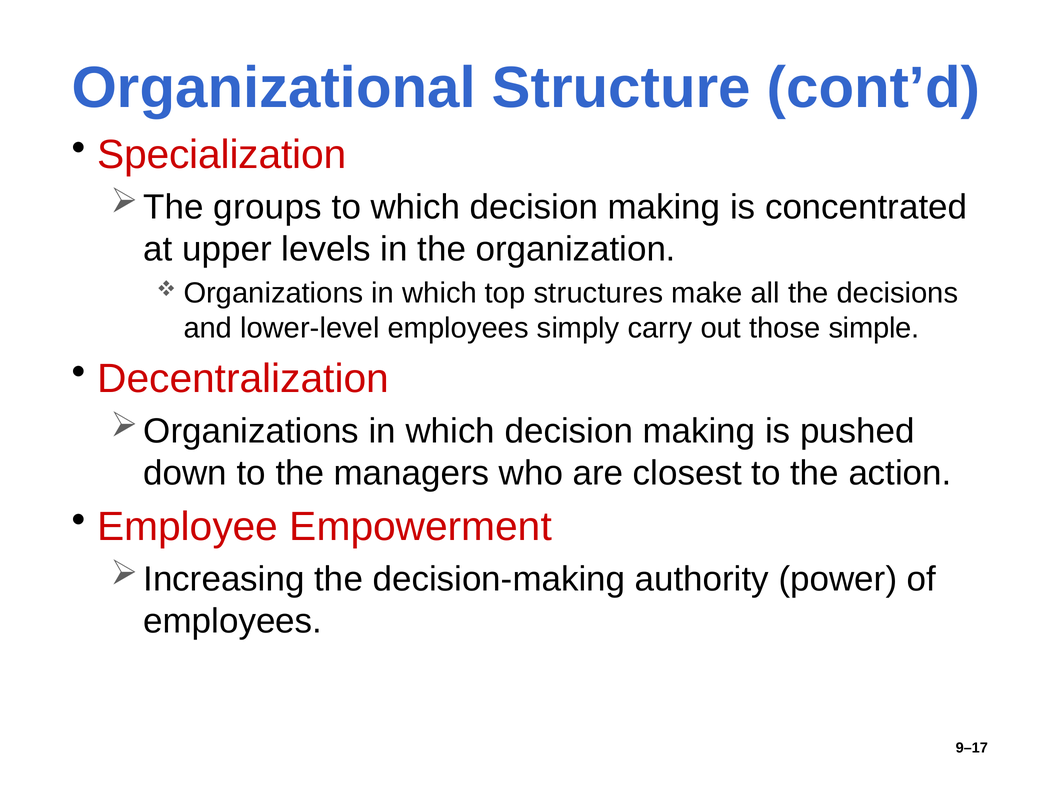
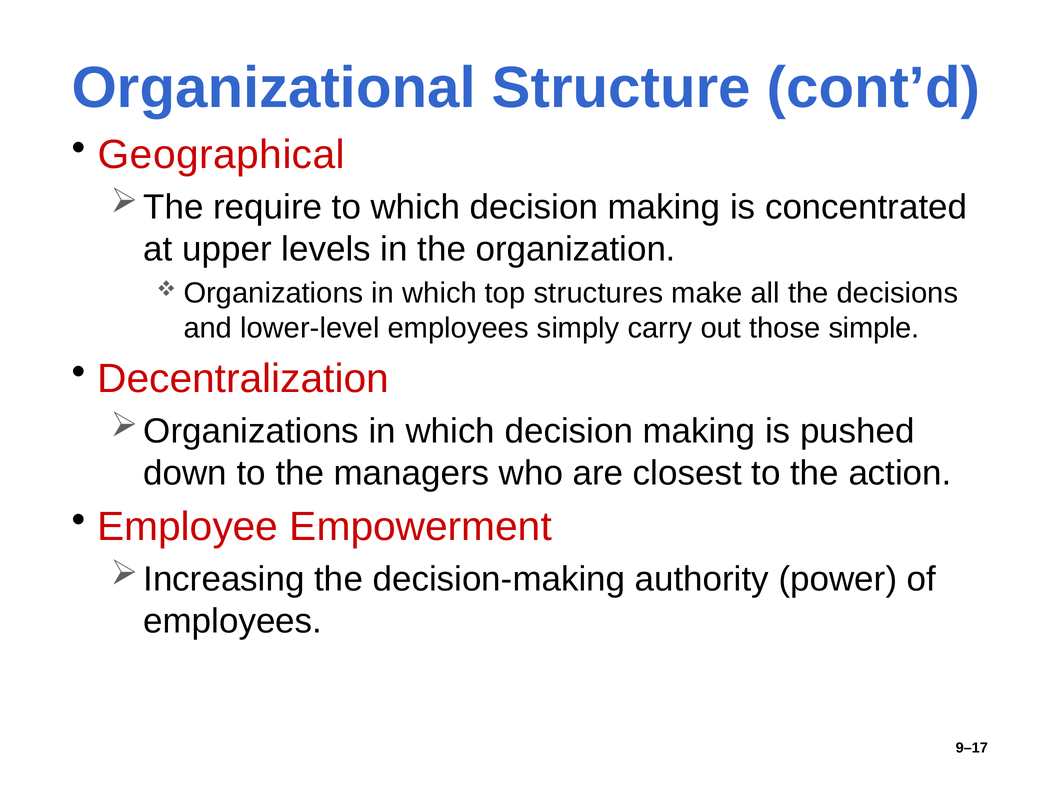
Specialization: Specialization -> Geographical
groups: groups -> require
